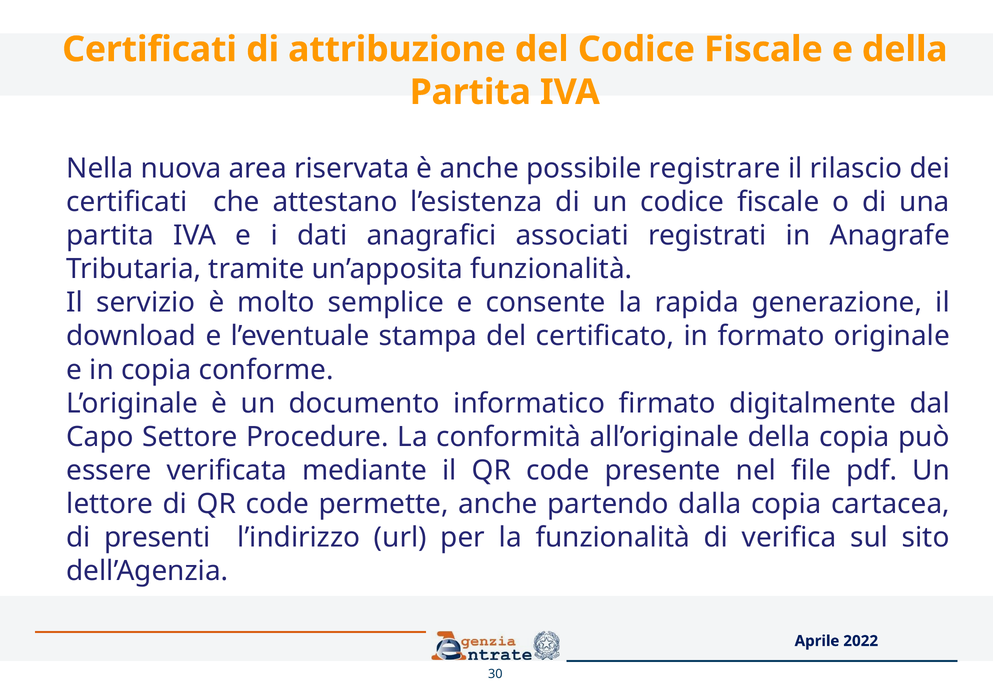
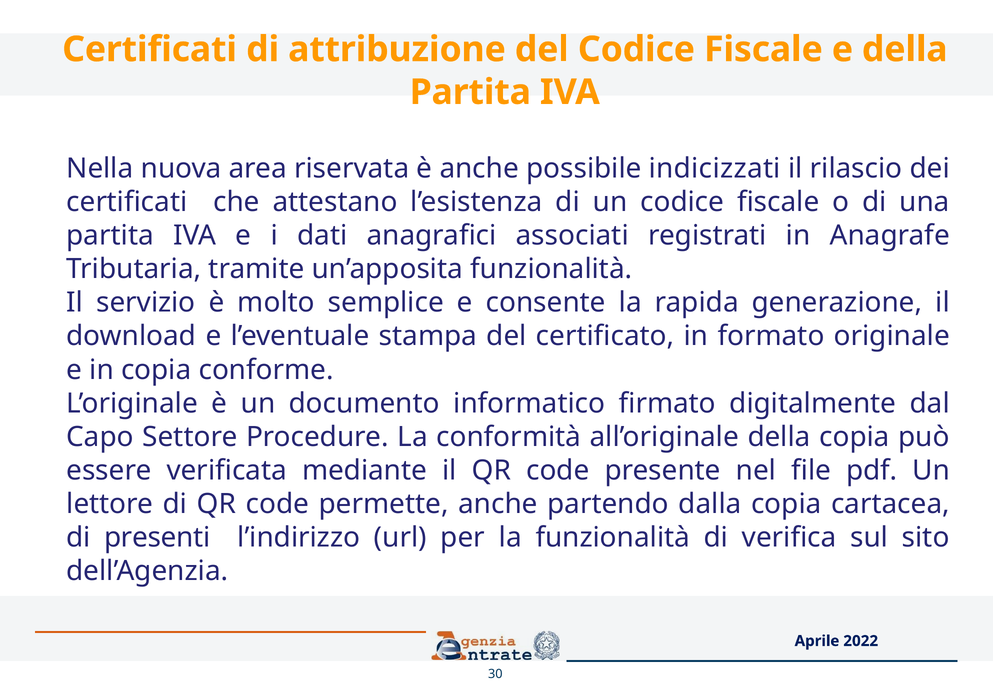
registrare: registrare -> indicizzati
